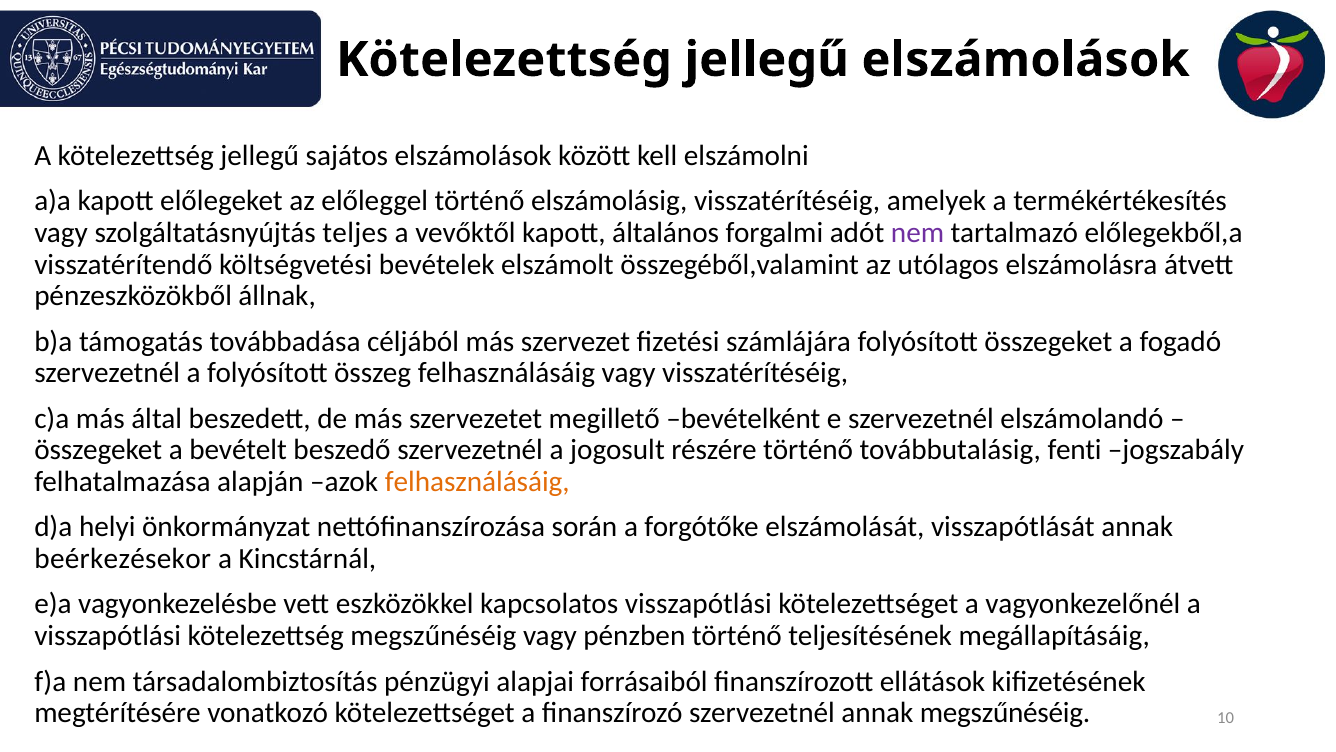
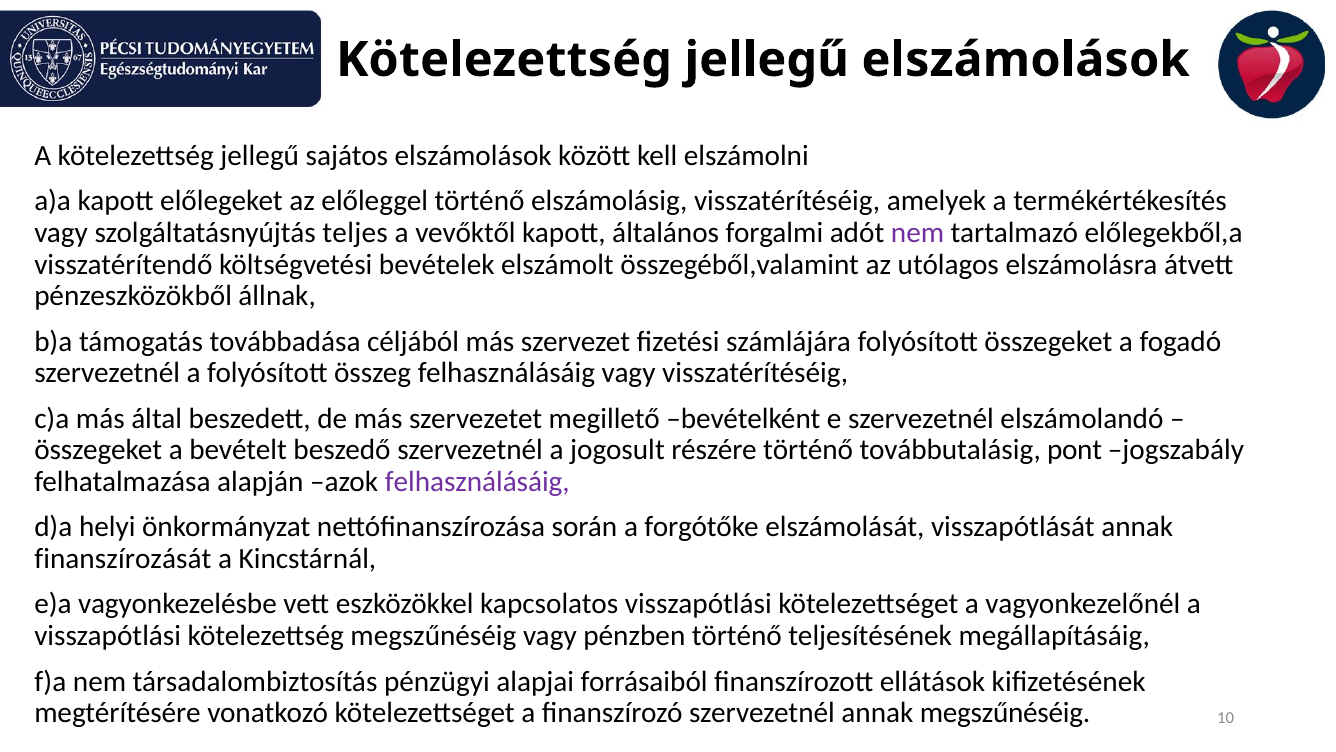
fenti: fenti -> pont
felhasználásáig at (477, 481) colour: orange -> purple
beérkezésekor: beérkezésekor -> finanszírozását
